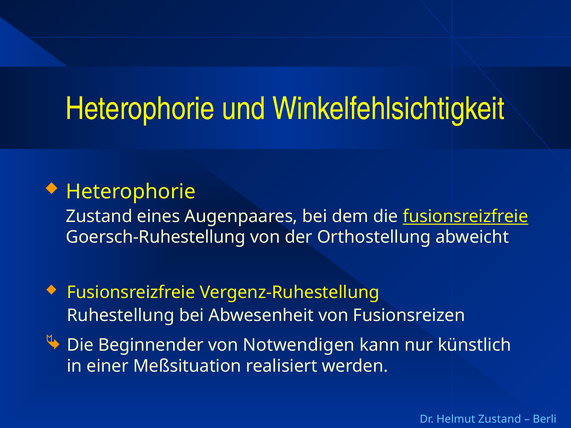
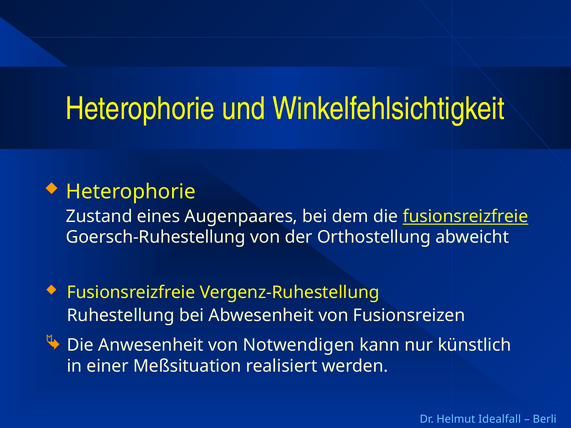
Beginnender: Beginnender -> Anwesenheit
Helmut Zustand: Zustand -> Idealfall
